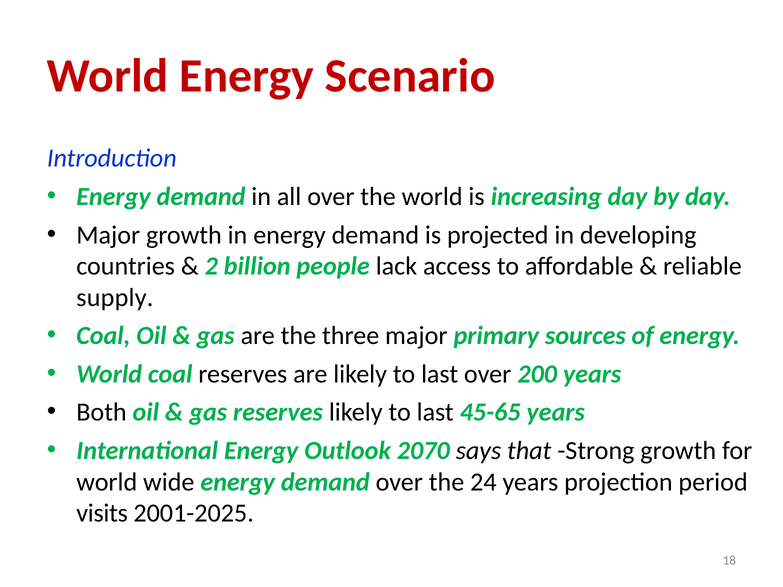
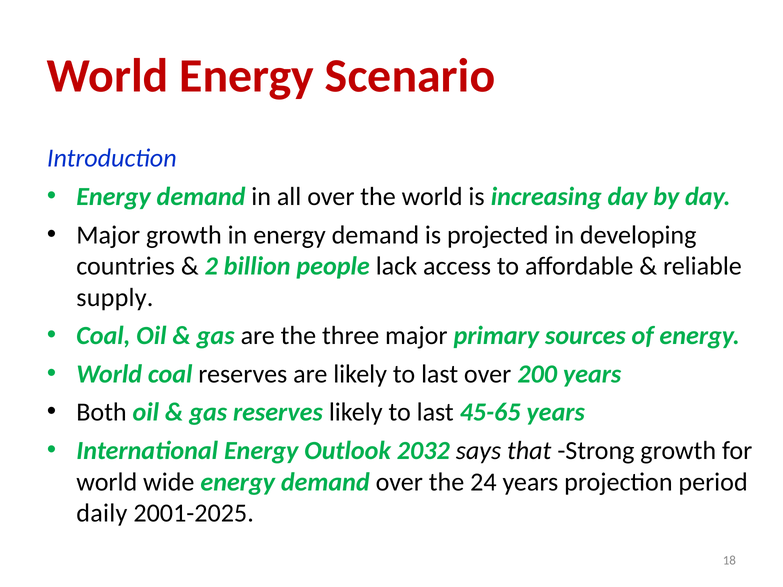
2070: 2070 -> 2032
visits: visits -> daily
